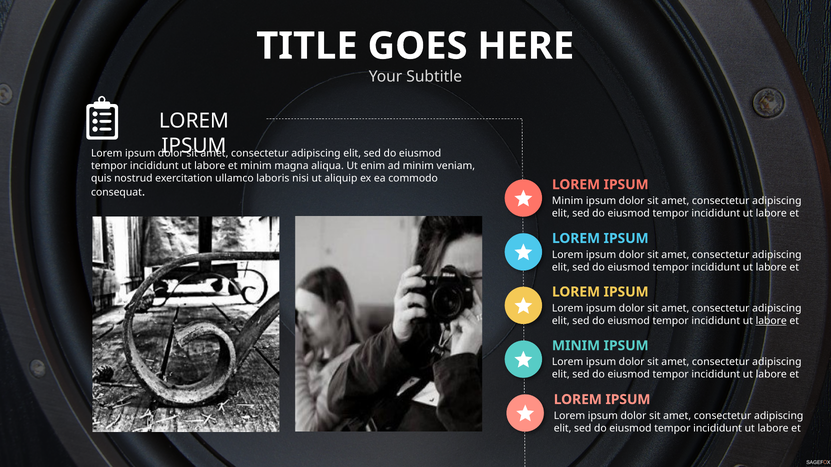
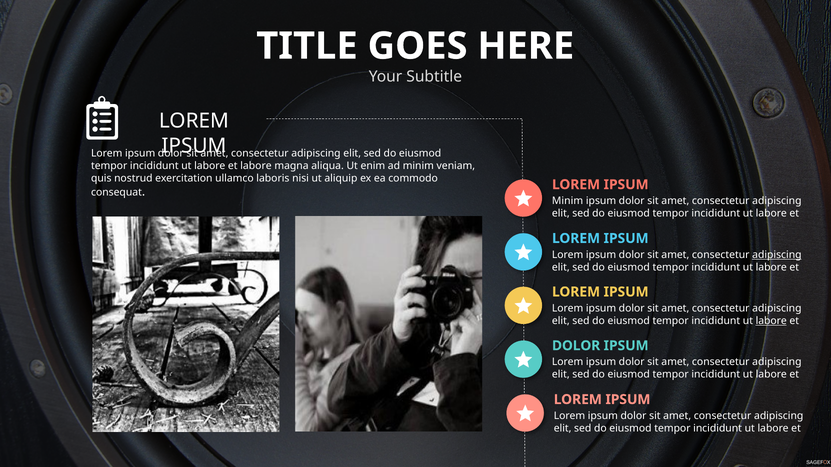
minim at (256, 166): minim -> labore
adipiscing at (777, 255) underline: none -> present
MINIM at (576, 346): MINIM -> DOLOR
